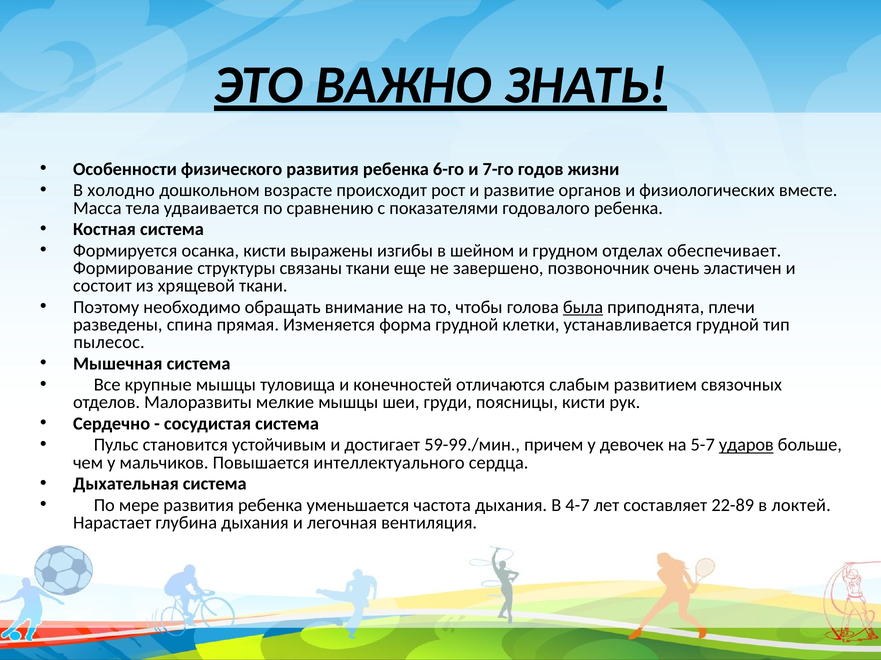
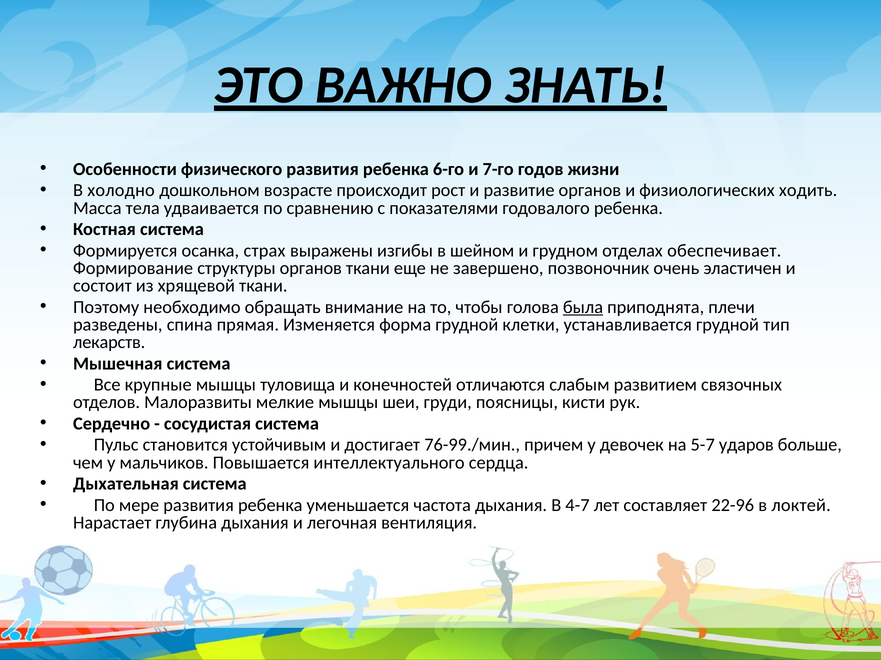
вместе: вместе -> ходить
осанка кисти: кисти -> страх
структуры связаны: связаны -> органов
пылесос: пылесос -> лекарств
59-99./мин: 59-99./мин -> 76-99./мин
ударов underline: present -> none
22-89: 22-89 -> 22-96
